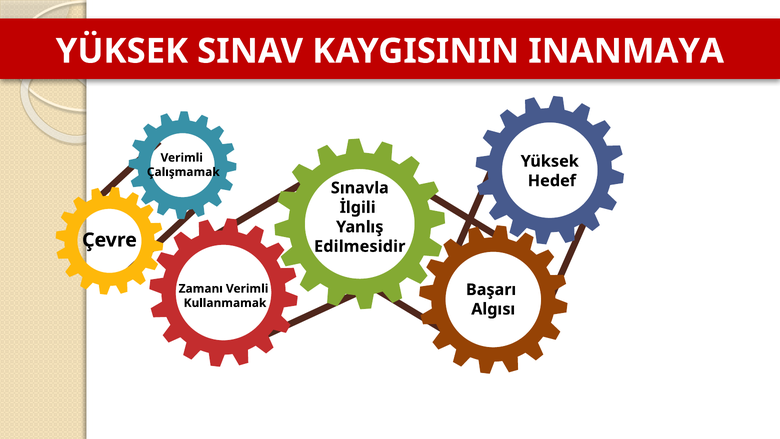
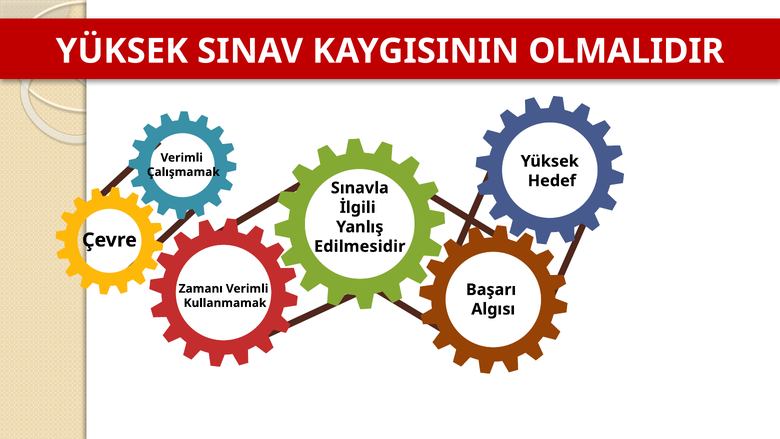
INANMAYA: INANMAYA -> OLMALIDIR
